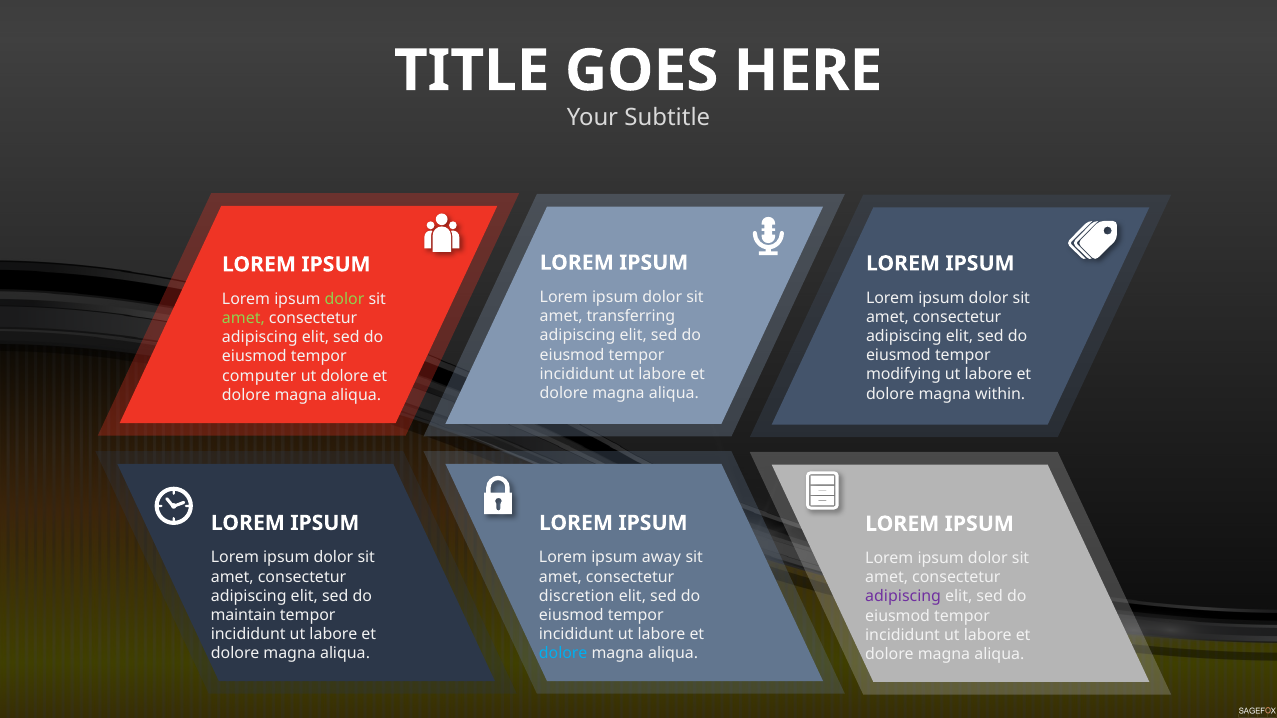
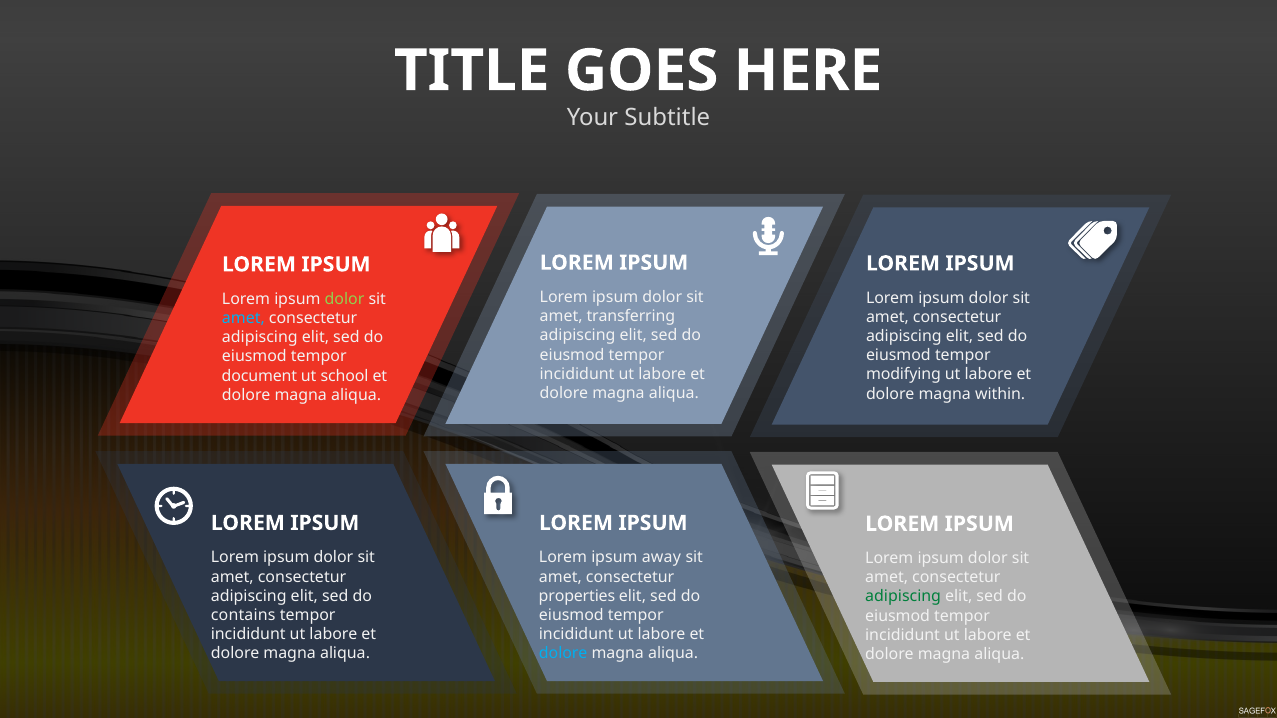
amet at (243, 318) colour: light green -> light blue
computer: computer -> document
ut dolore: dolore -> school
discretion: discretion -> properties
adipiscing at (903, 597) colour: purple -> green
maintain: maintain -> contains
